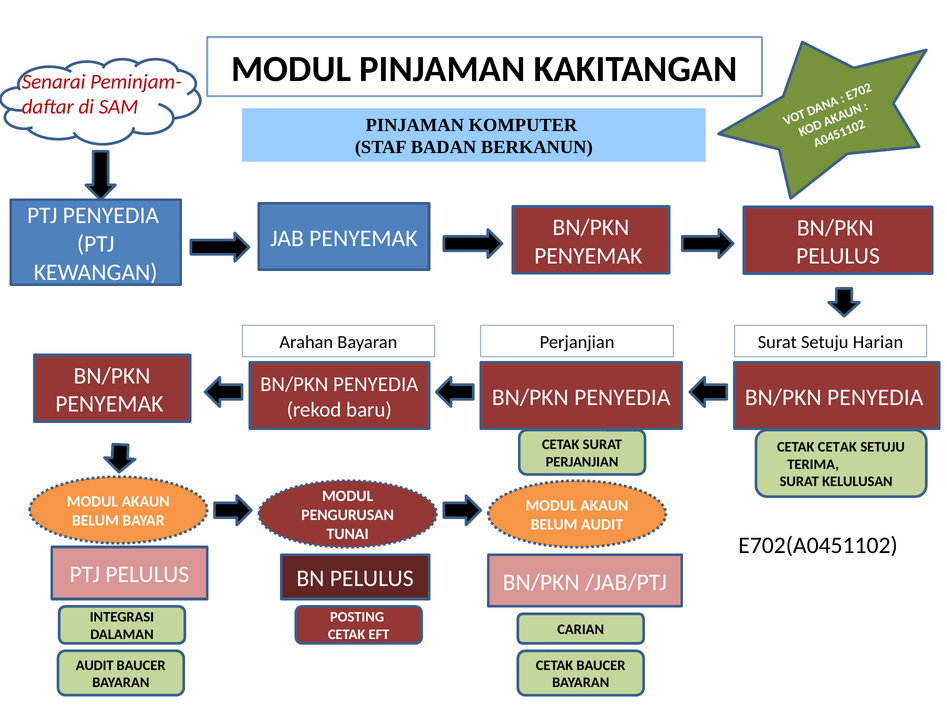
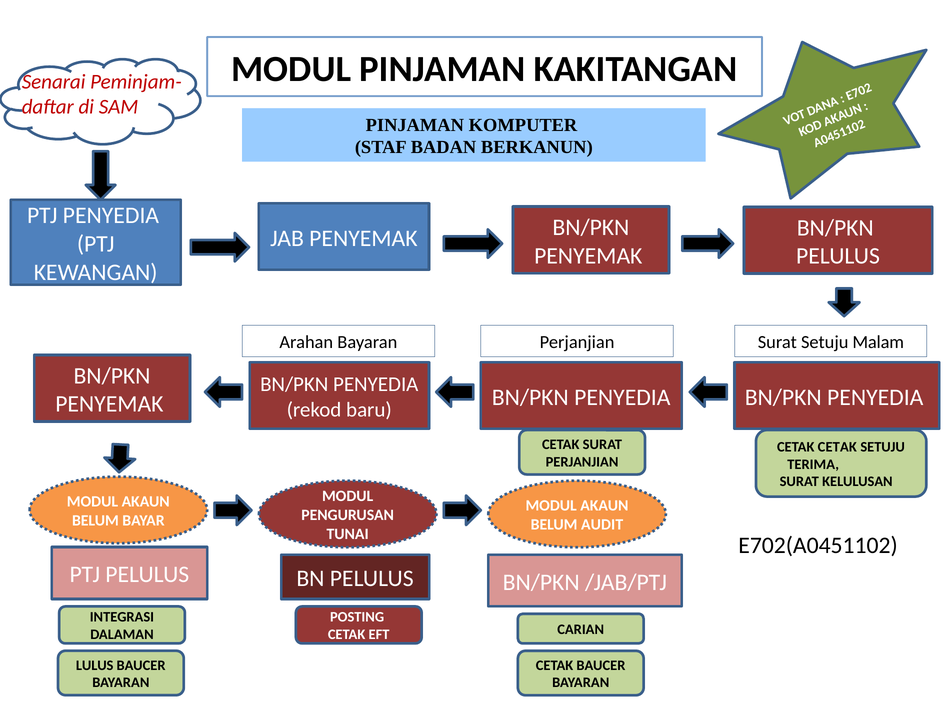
Harian: Harian -> Malam
AUDIT at (95, 666): AUDIT -> LULUS
